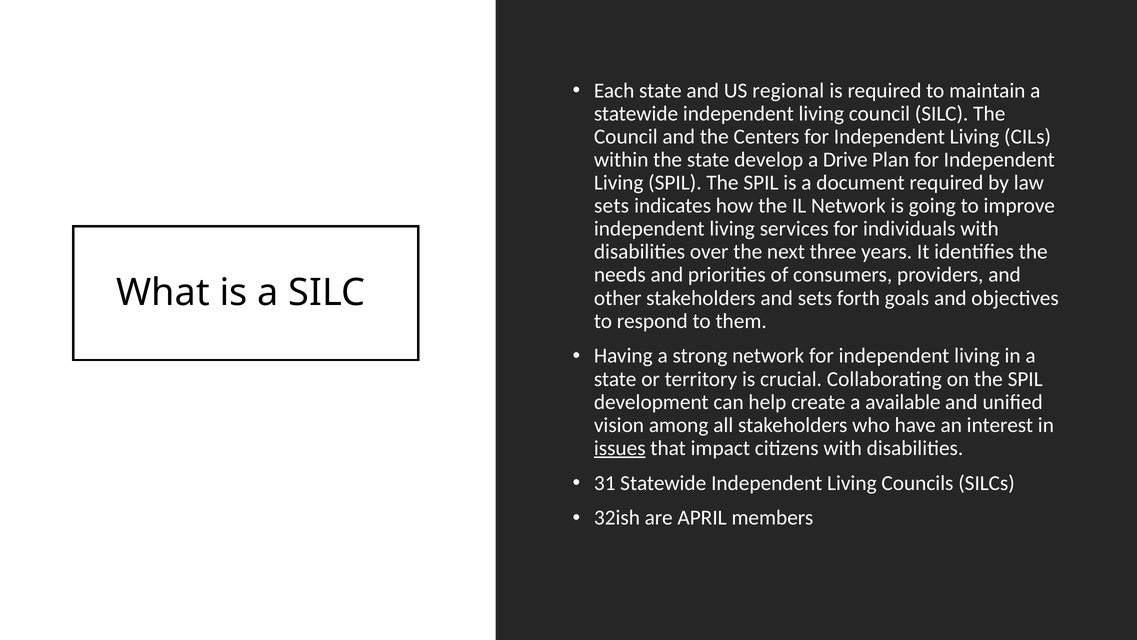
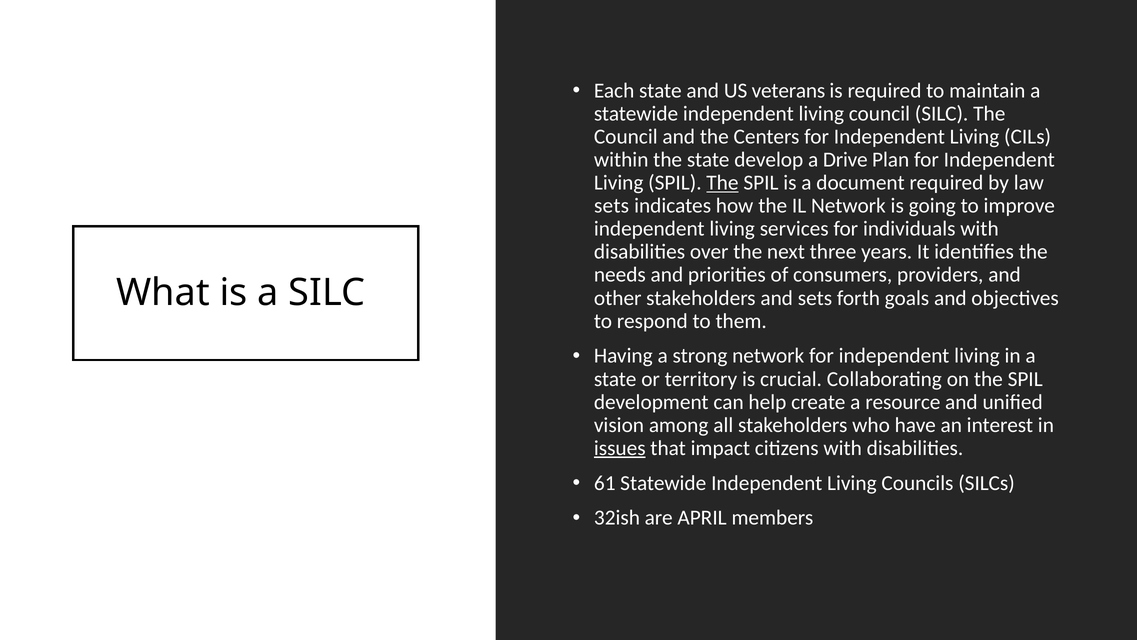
regional: regional -> veterans
The at (722, 183) underline: none -> present
available: available -> resource
31: 31 -> 61
